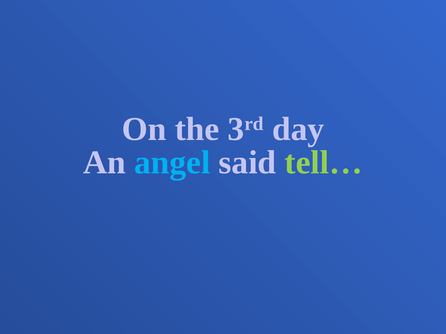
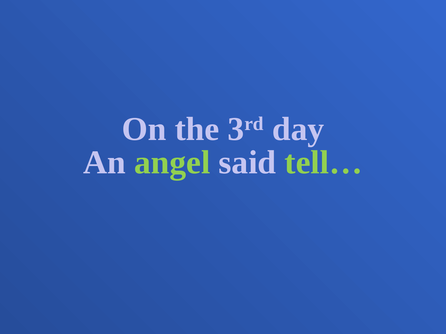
angel colour: light blue -> light green
